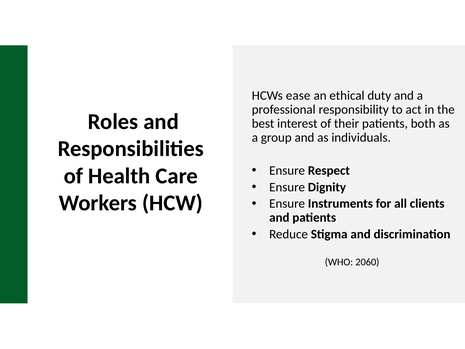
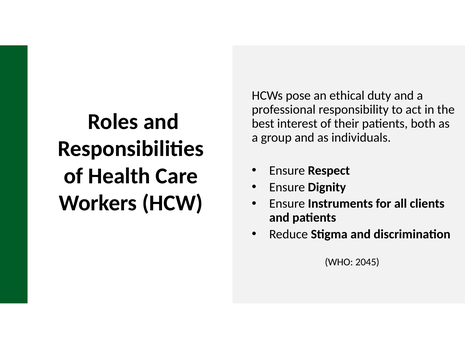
ease: ease -> pose
2060: 2060 -> 2045
